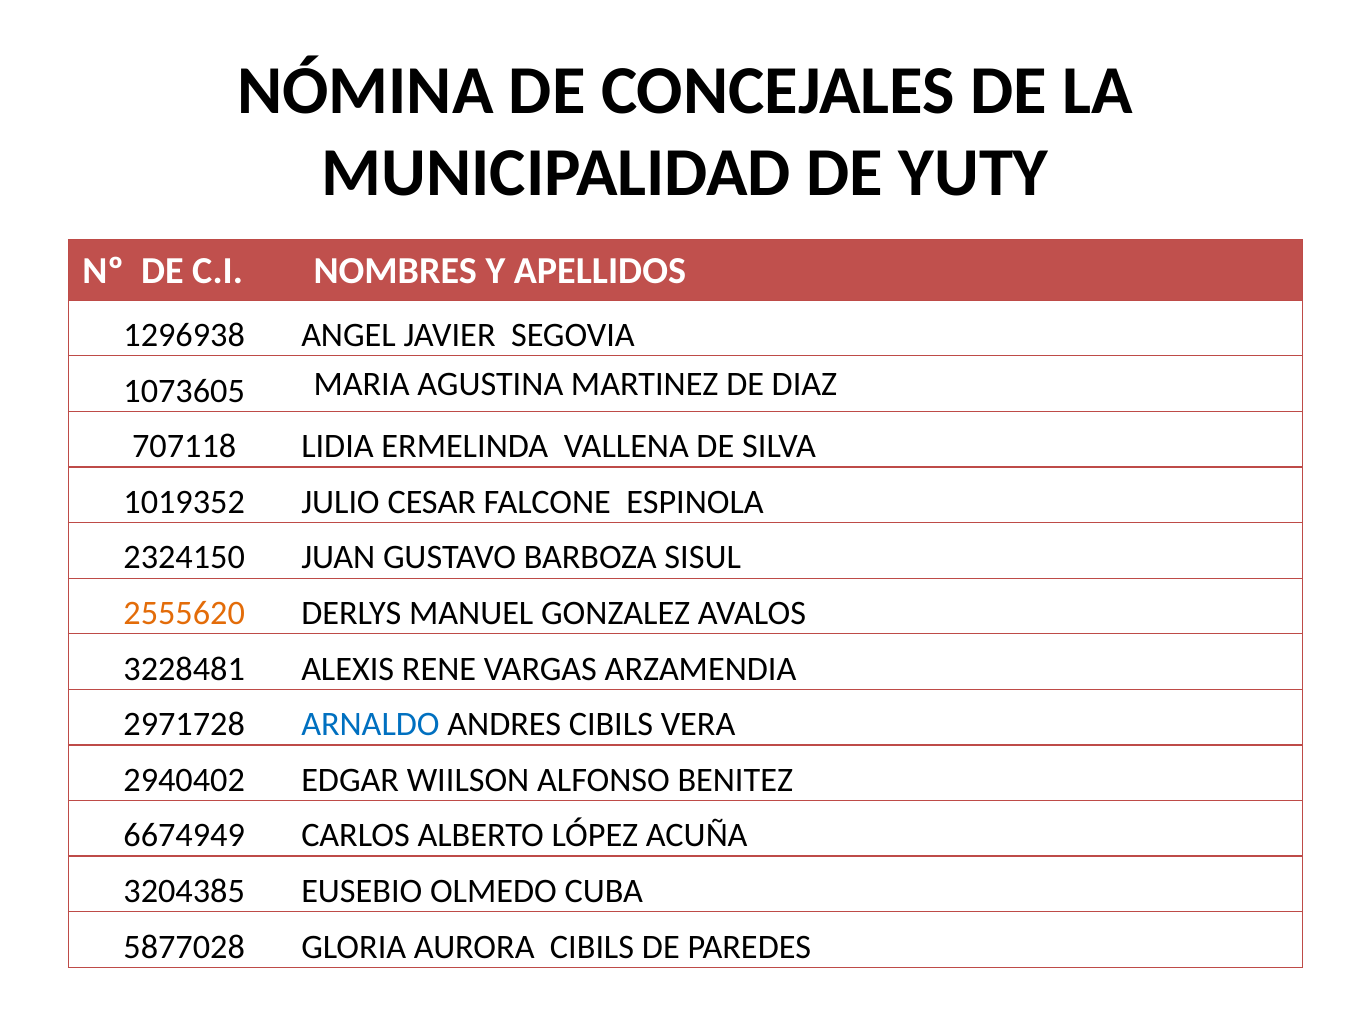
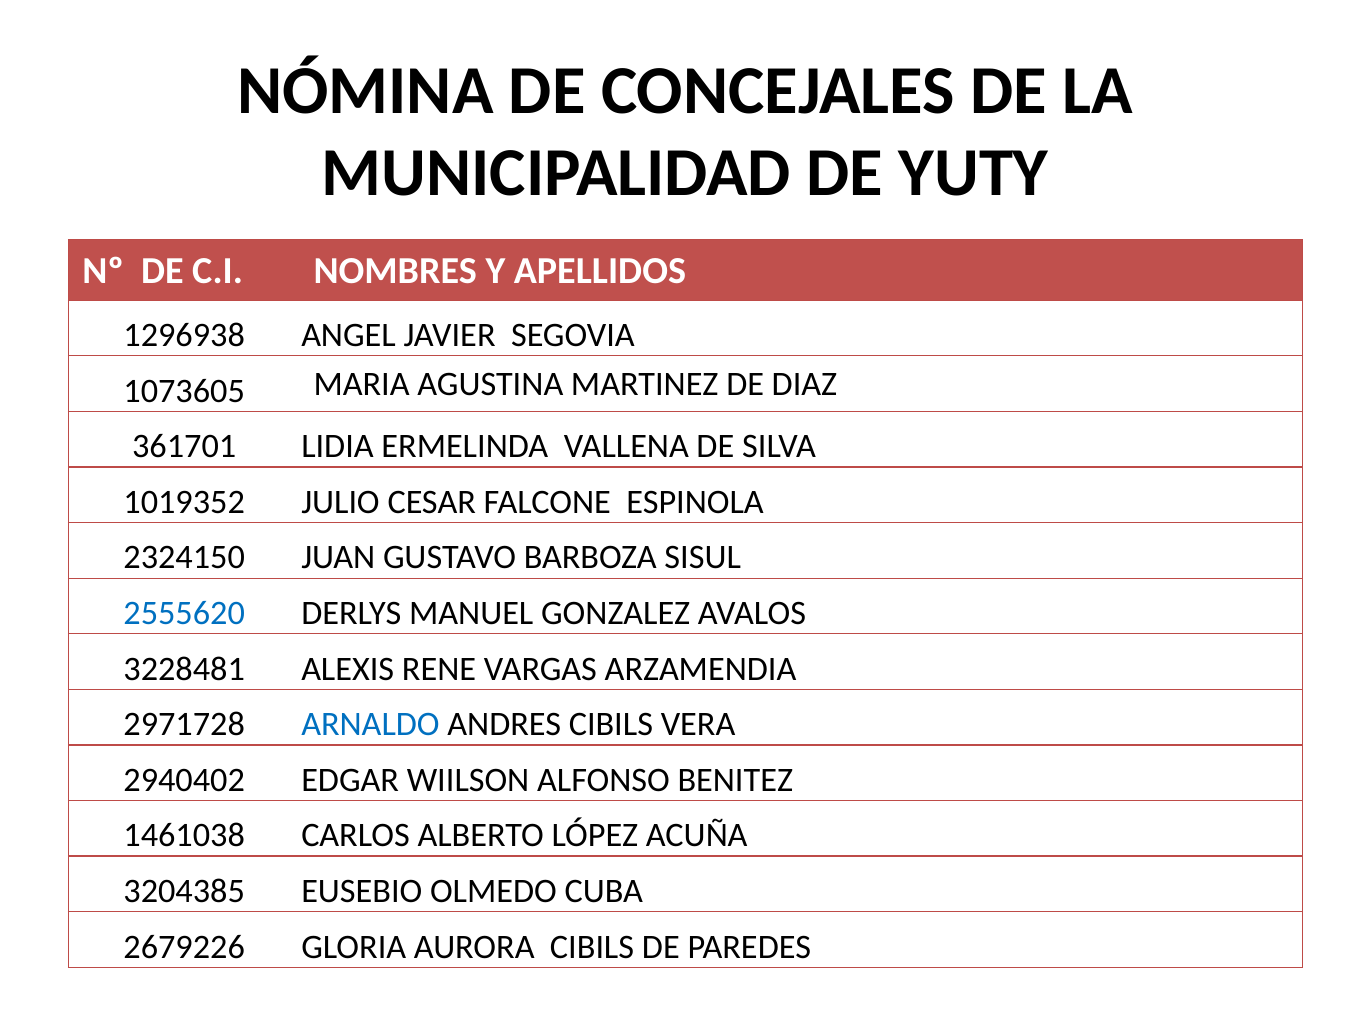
707118: 707118 -> 361701
2555620 colour: orange -> blue
6674949: 6674949 -> 1461038
5877028: 5877028 -> 2679226
